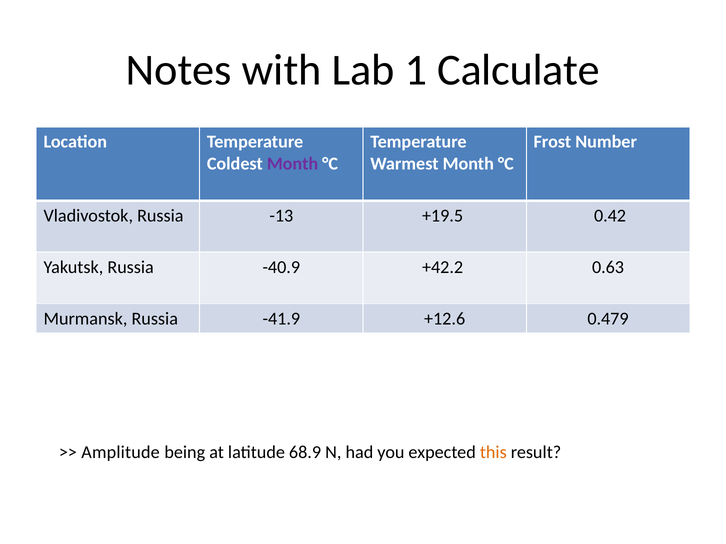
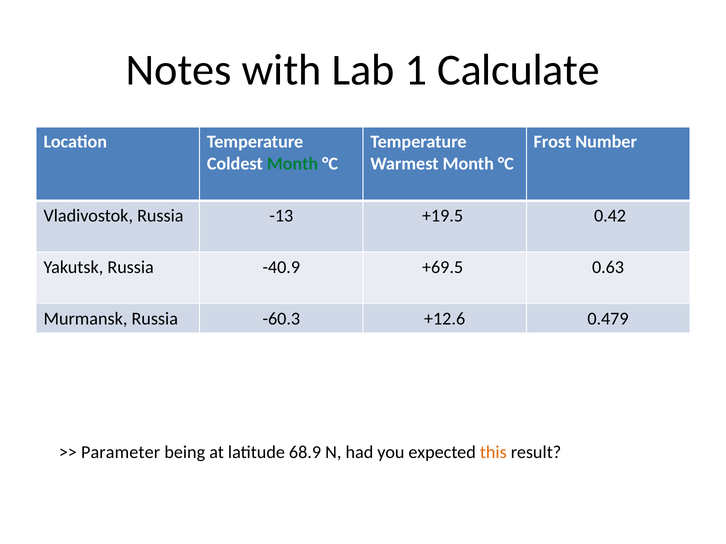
Month at (292, 164) colour: purple -> green
+42.2: +42.2 -> +69.5
-41.9: -41.9 -> -60.3
Amplitude: Amplitude -> Parameter
